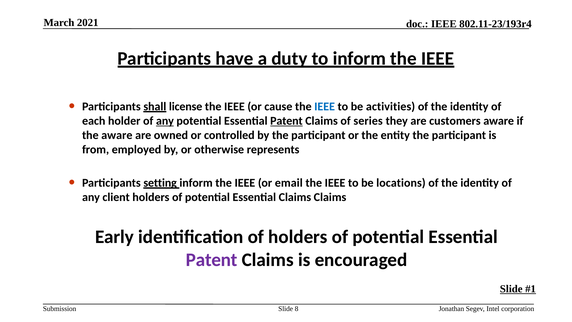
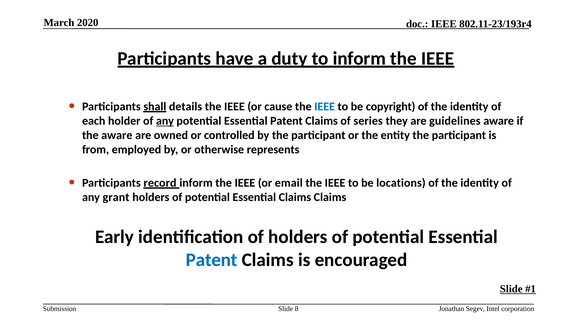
2021: 2021 -> 2020
license: license -> details
activities: activities -> copyright
Patent at (286, 121) underline: present -> none
customers: customers -> guidelines
setting: setting -> record
client: client -> grant
Patent at (212, 259) colour: purple -> blue
